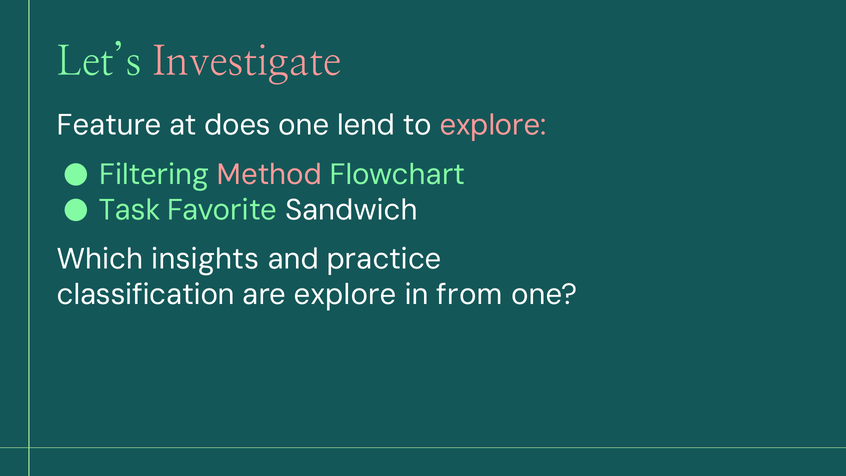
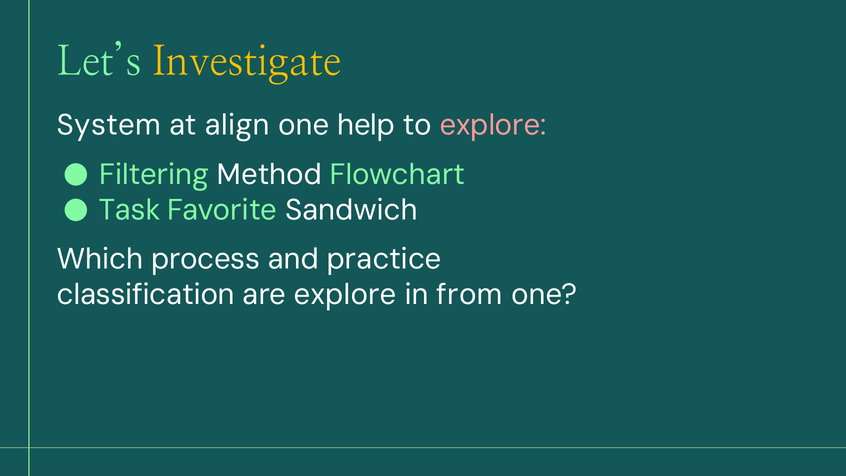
Investigate colour: pink -> yellow
Feature: Feature -> System
does: does -> align
lend: lend -> help
Method colour: pink -> white
insights: insights -> process
